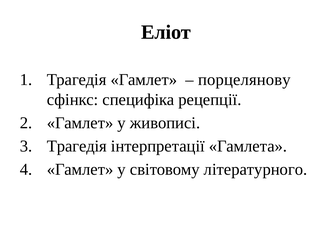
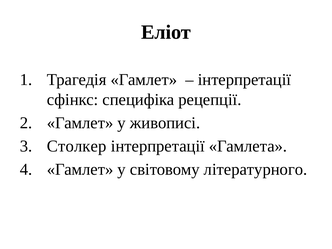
порцелянову at (244, 80): порцелянову -> інтерпретації
Трагедія at (77, 146): Трагедія -> Столкер
